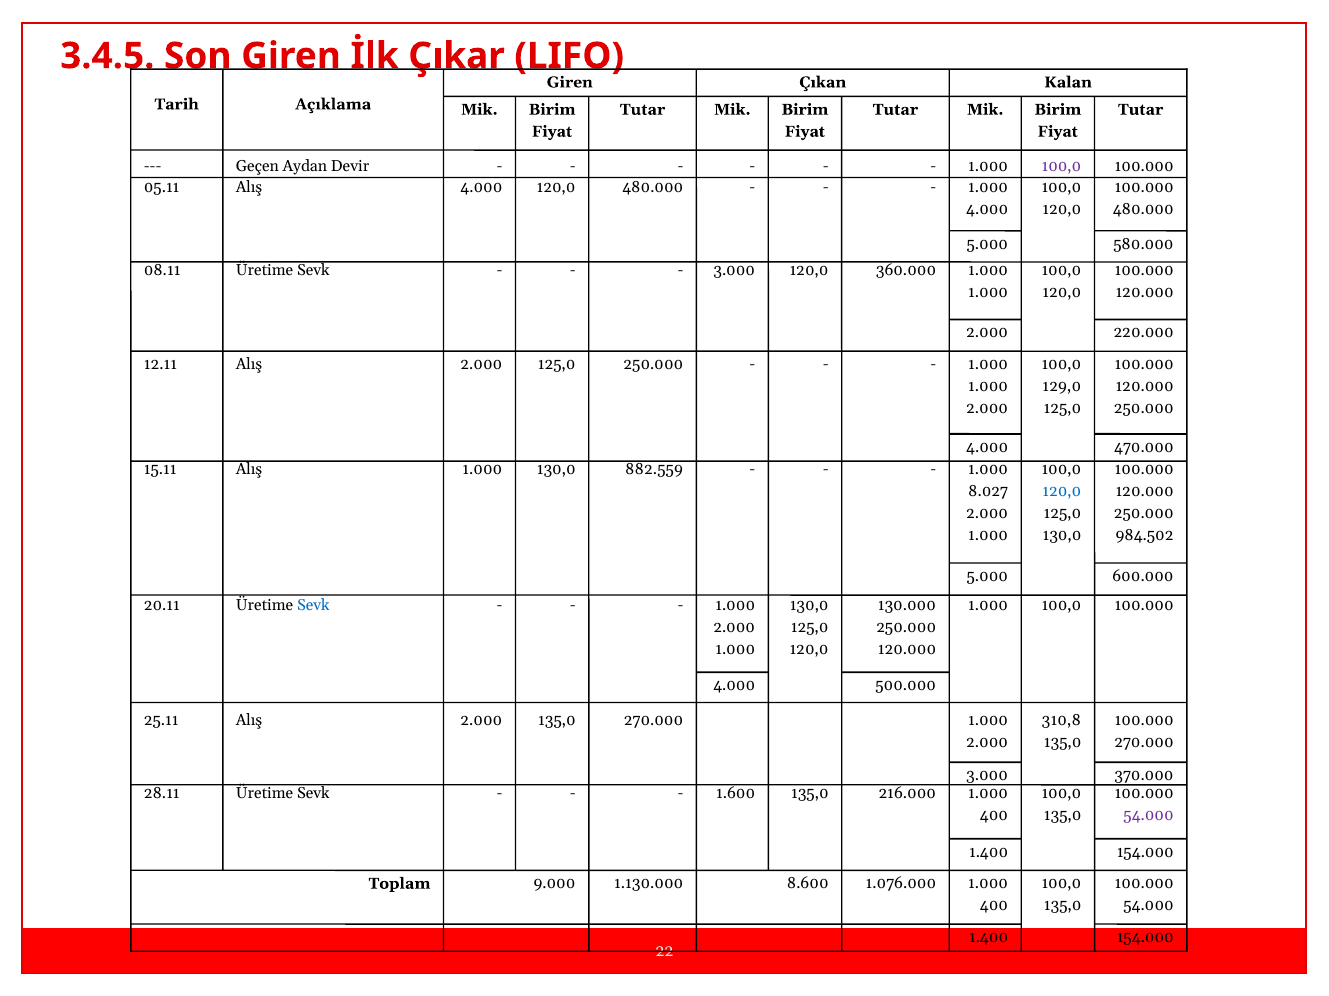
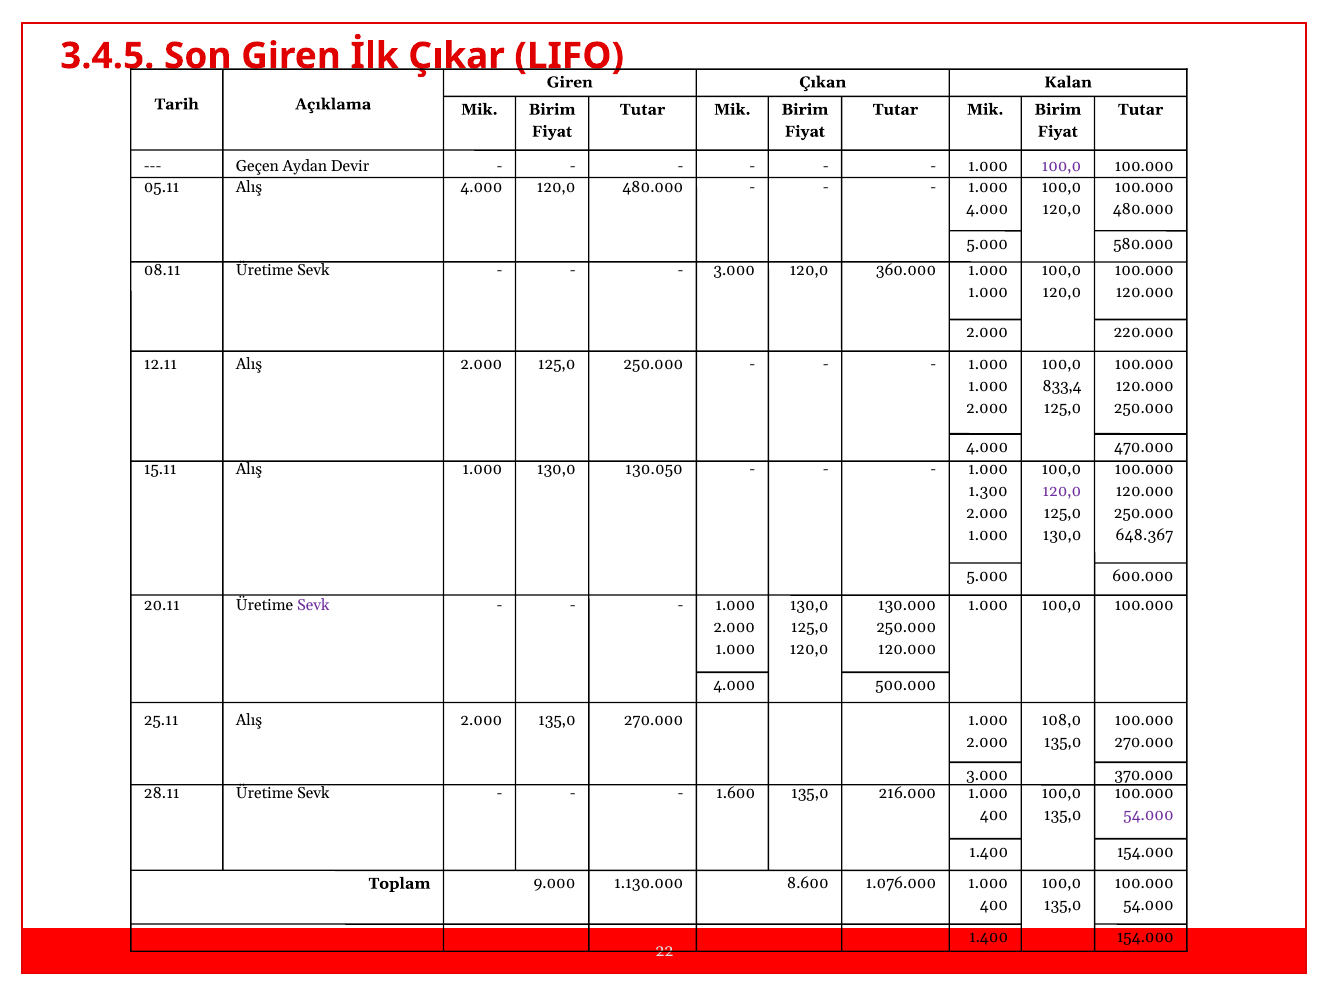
129,0: 129,0 -> 833,4
882.559: 882.559 -> 130.050
8.027: 8.027 -> 1.300
120,0 at (1062, 492) colour: blue -> purple
984.502: 984.502 -> 648.367
Sevk at (313, 606) colour: blue -> purple
310,8: 310,8 -> 108,0
